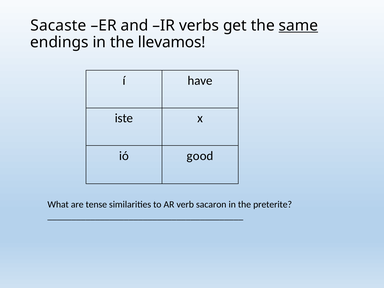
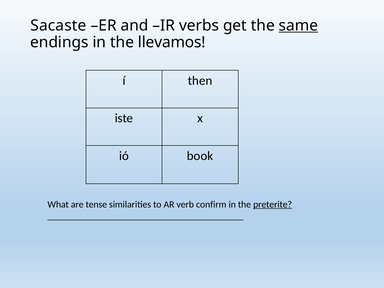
have: have -> then
good: good -> book
sacaron: sacaron -> confirm
preterite underline: none -> present
